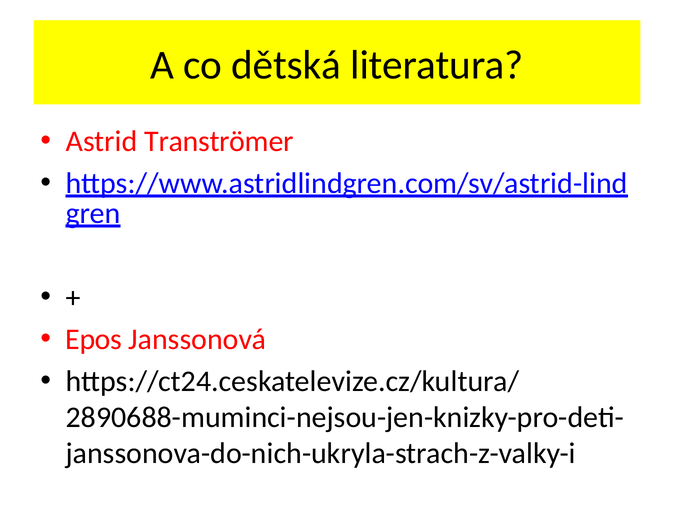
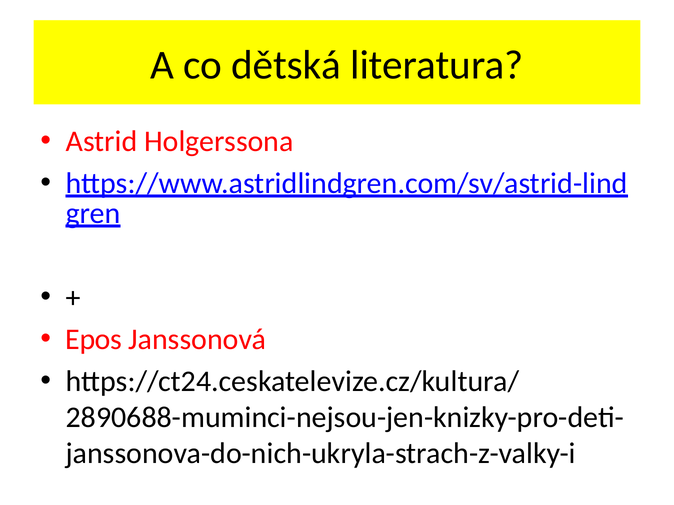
Tranströmer: Tranströmer -> Holgerssona
